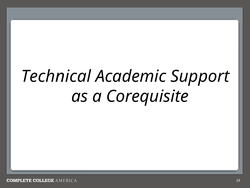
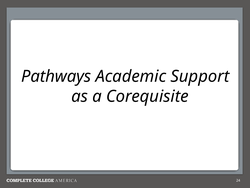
Technical: Technical -> Pathways
